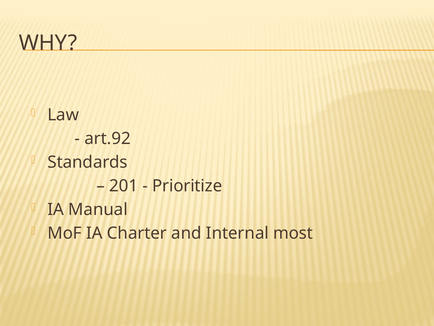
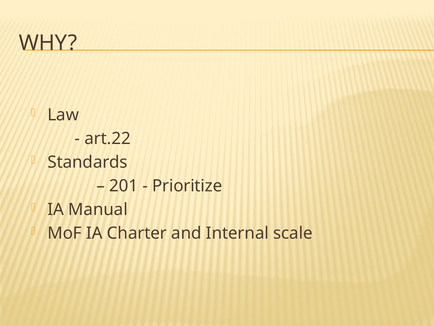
art.92: art.92 -> art.22
most: most -> scale
